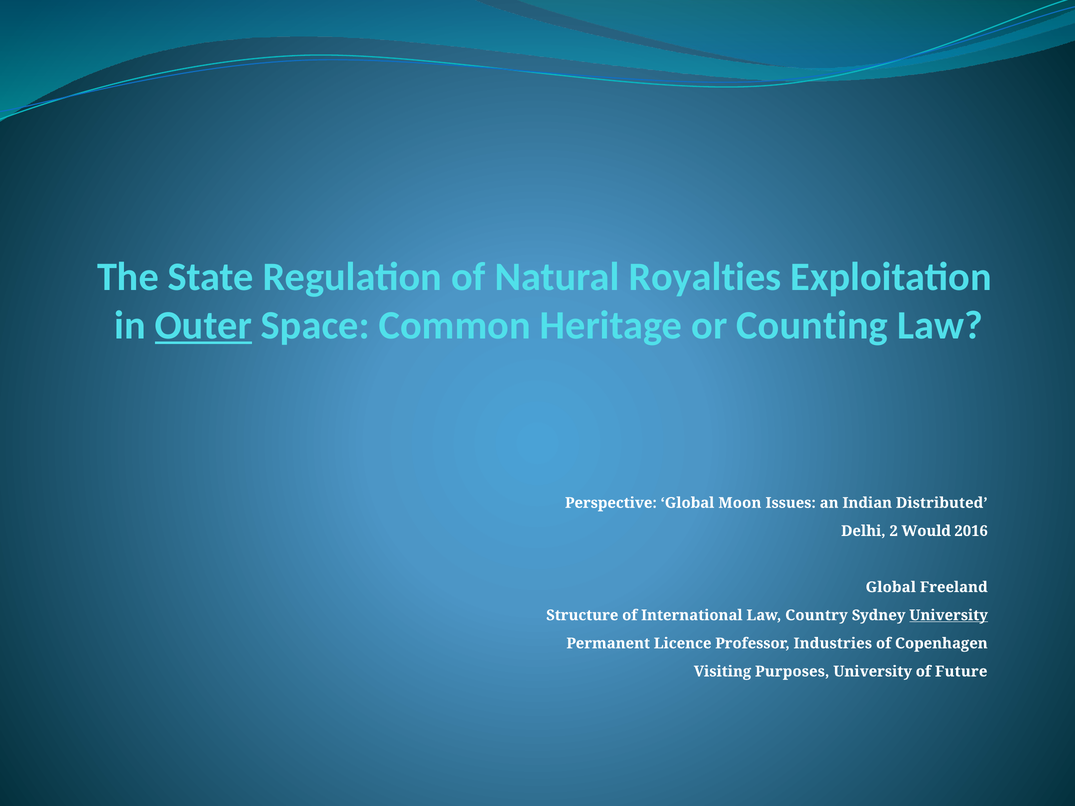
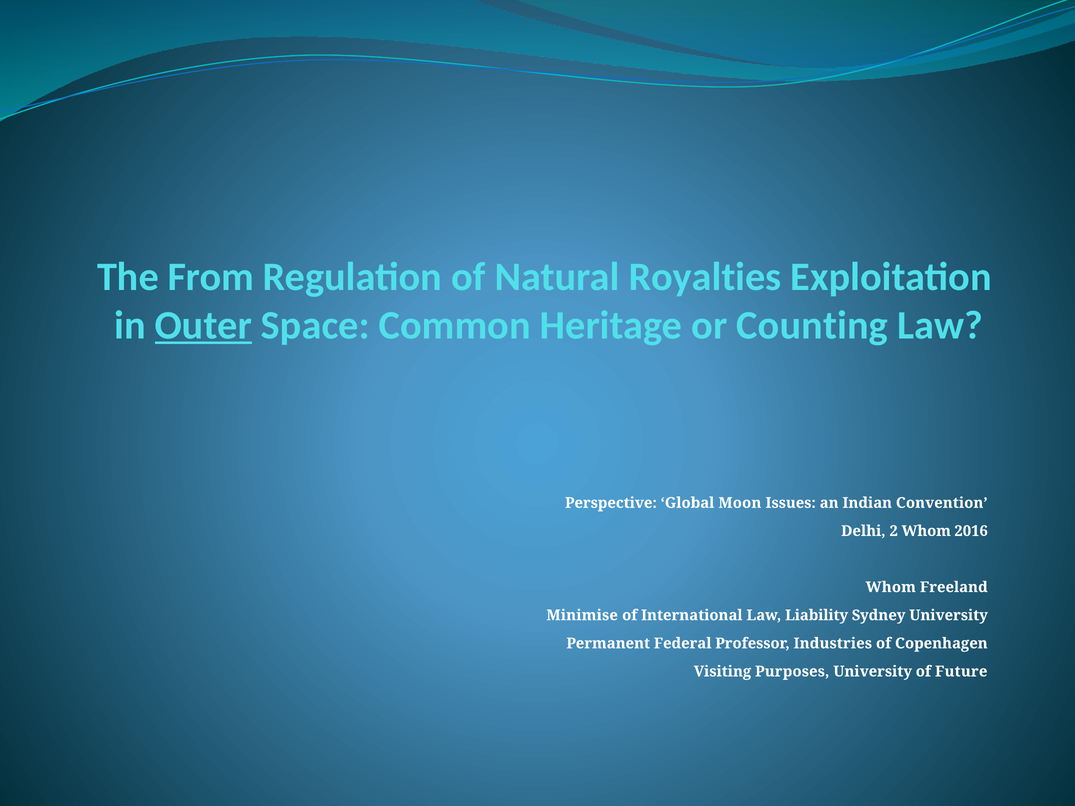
State: State -> From
Distributed: Distributed -> Convention
2 Would: Would -> Whom
Global at (891, 587): Global -> Whom
Structure: Structure -> Minimise
Country: Country -> Liability
University at (949, 615) underline: present -> none
Licence: Licence -> Federal
